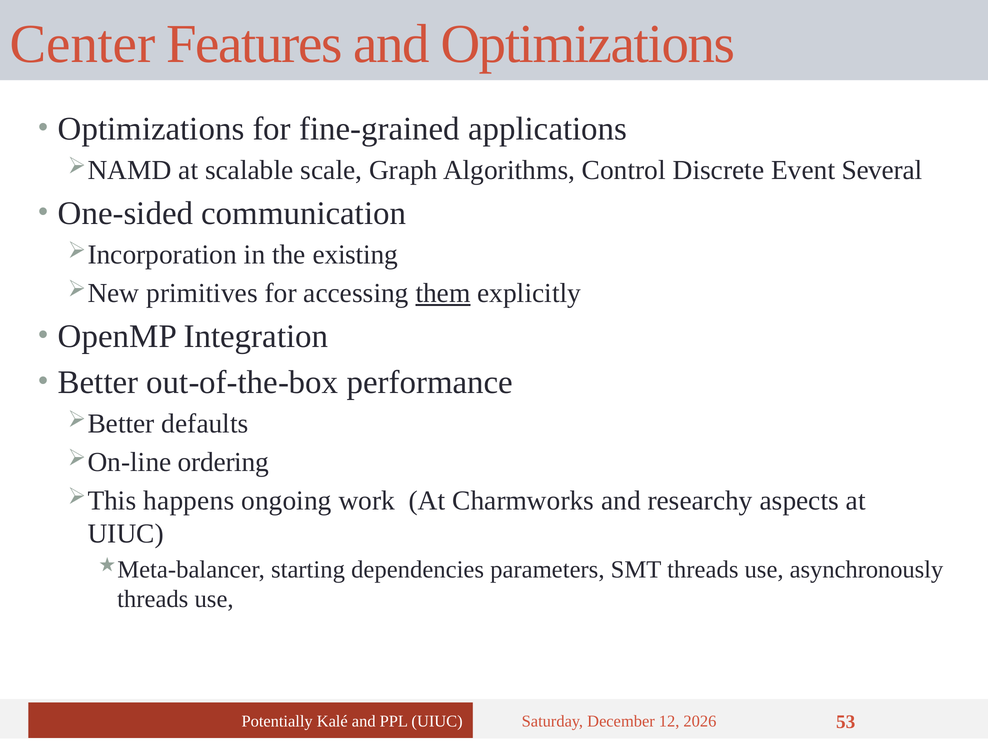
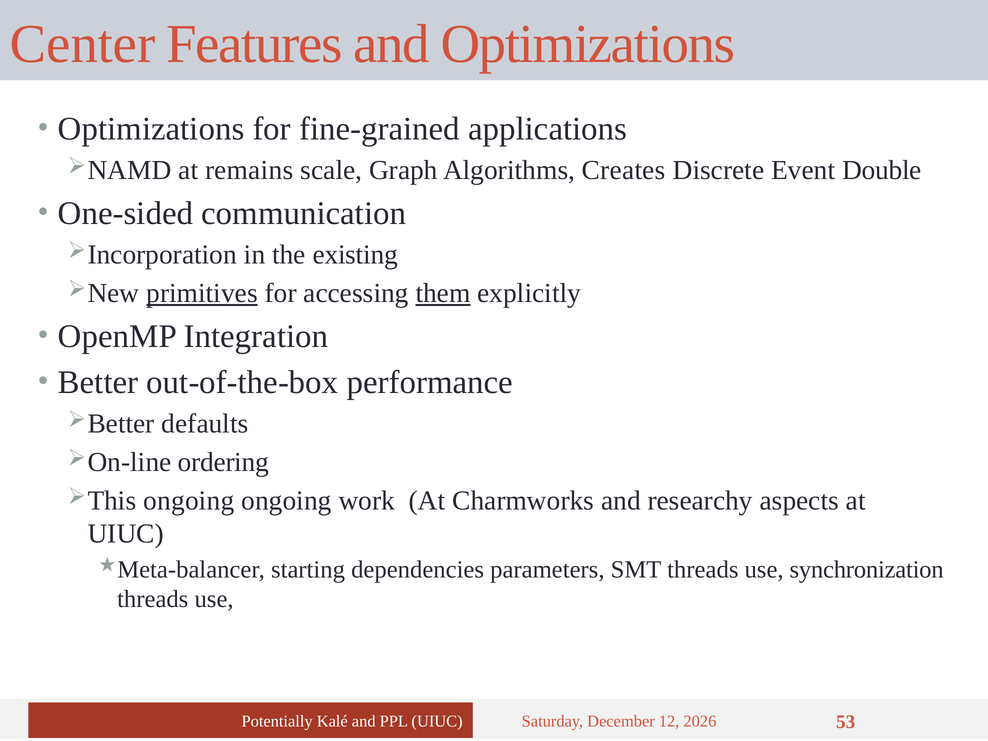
scalable: scalable -> remains
Control: Control -> Creates
Several: Several -> Double
primitives underline: none -> present
happens at (189, 501): happens -> ongoing
asynchronously: asynchronously -> synchronization
